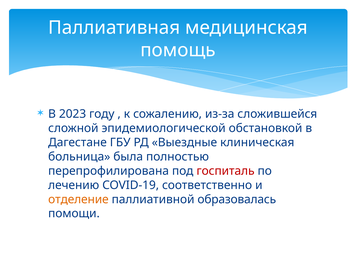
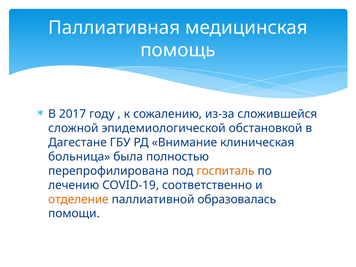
2023: 2023 -> 2017
Выездные: Выездные -> Внимание
госпиталь colour: red -> orange
